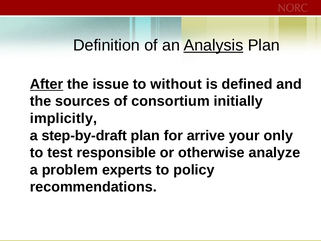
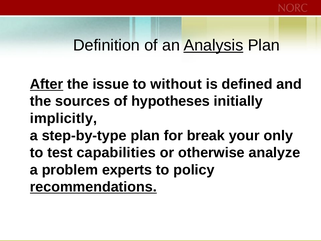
consortium: consortium -> hypotheses
step-by-draft: step-by-draft -> step-by-type
arrive: arrive -> break
responsible: responsible -> capabilities
recommendations underline: none -> present
